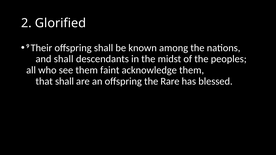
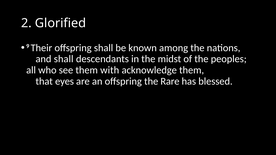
faint: faint -> with
that shall: shall -> eyes
